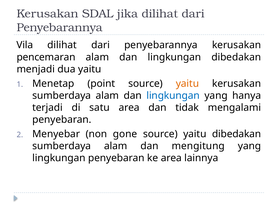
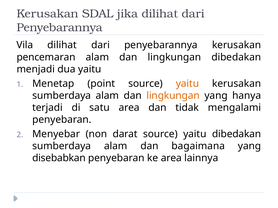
lingkungan at (173, 96) colour: blue -> orange
gone: gone -> darat
mengitung: mengitung -> bagaimana
lingkungan at (59, 158): lingkungan -> disebabkan
